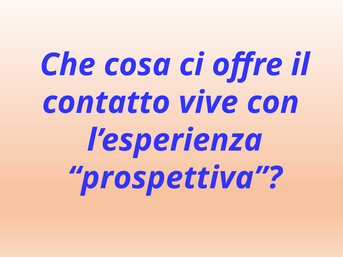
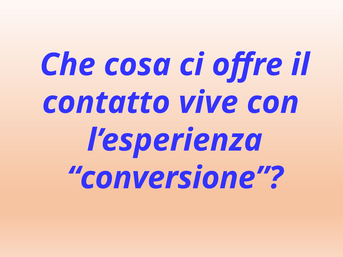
prospettiva: prospettiva -> conversione
